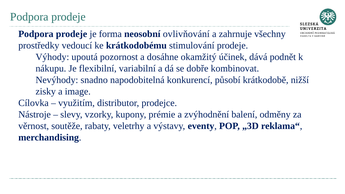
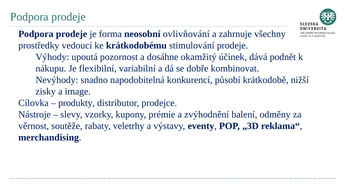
využitím: využitím -> produkty
